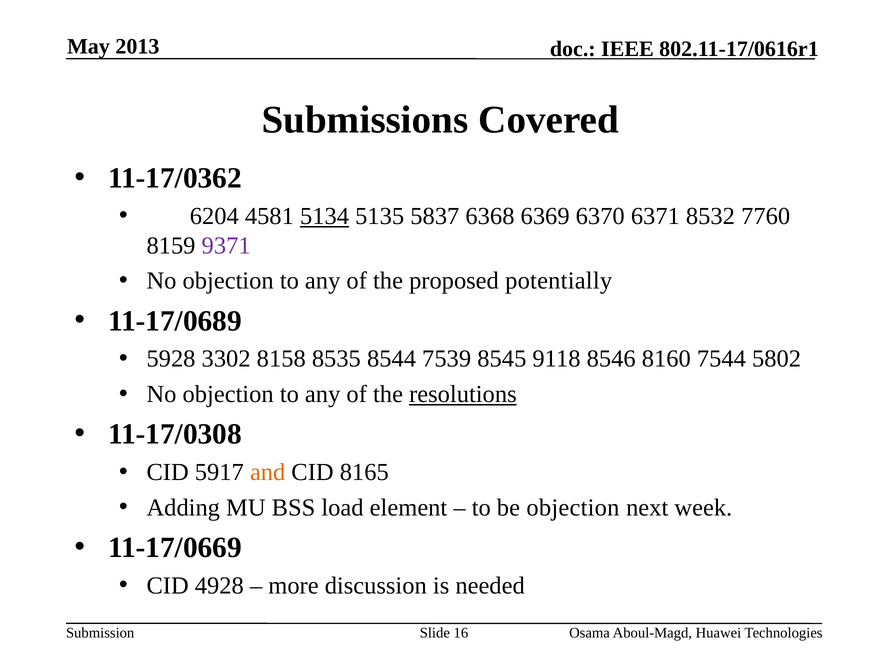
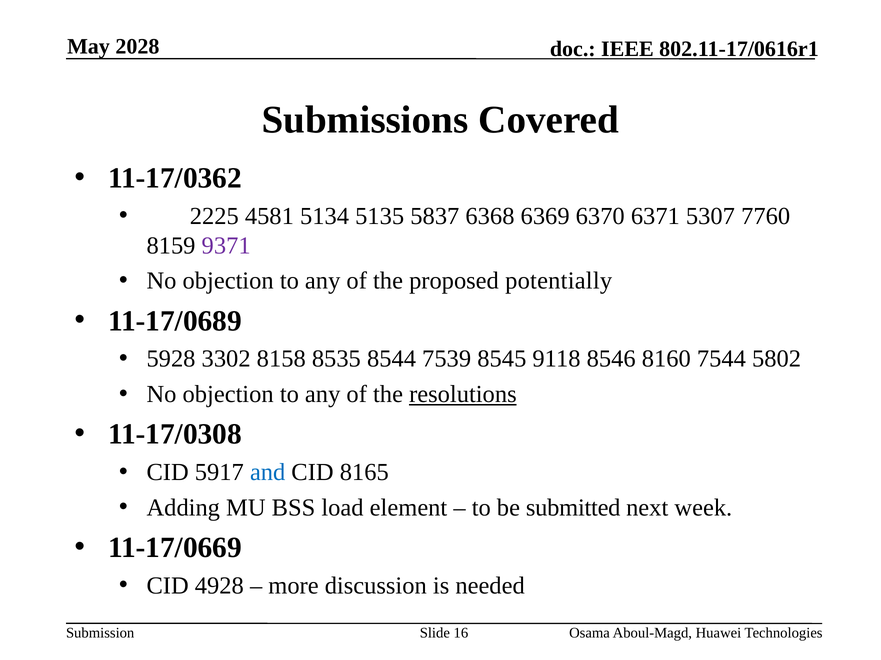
2013: 2013 -> 2028
6204: 6204 -> 2225
5134 underline: present -> none
8532: 8532 -> 5307
and colour: orange -> blue
be objection: objection -> submitted
